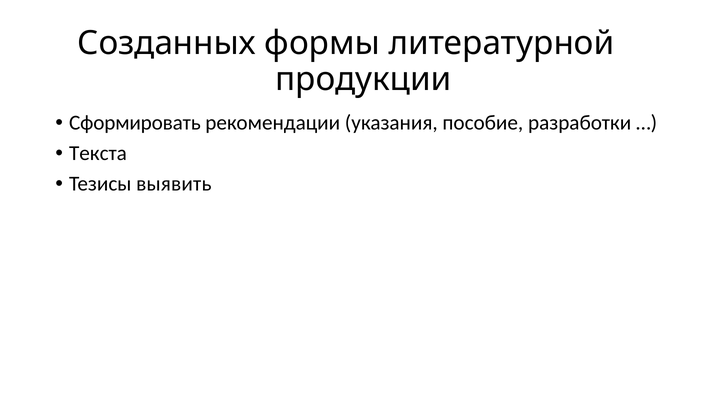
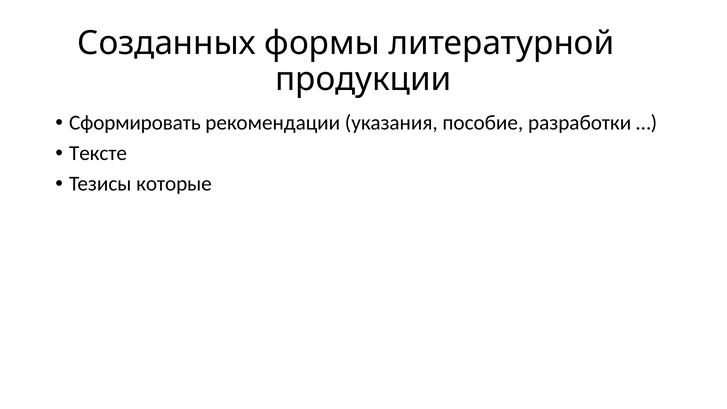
Текста: Текста -> Тексте
выявить: выявить -> которые
